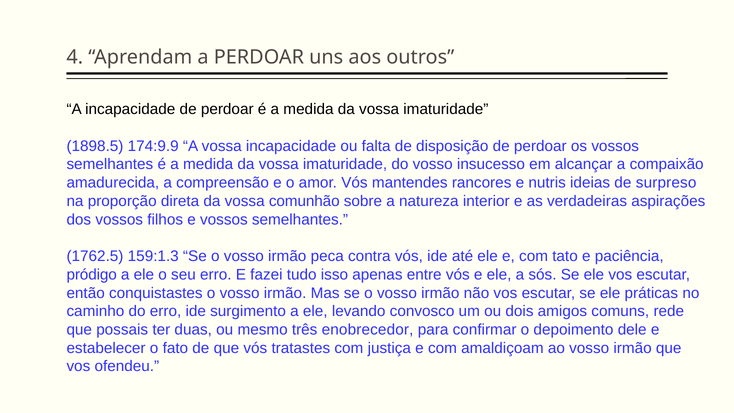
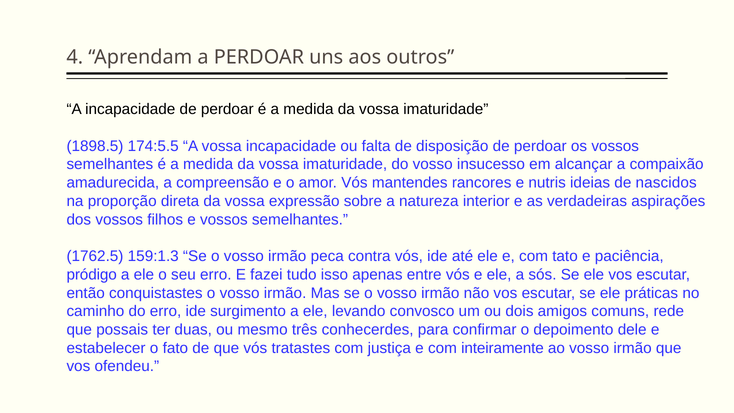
174:9.9: 174:9.9 -> 174:5.5
surpreso: surpreso -> nascidos
comunhão: comunhão -> expressão
enobrecedor: enobrecedor -> conhecerdes
amaldiçoam: amaldiçoam -> inteiramente
